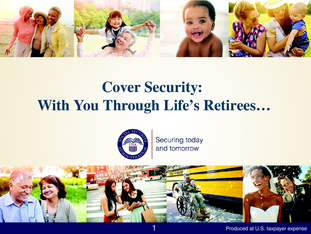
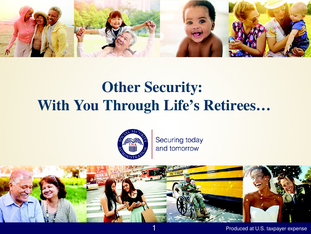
Cover: Cover -> Other
